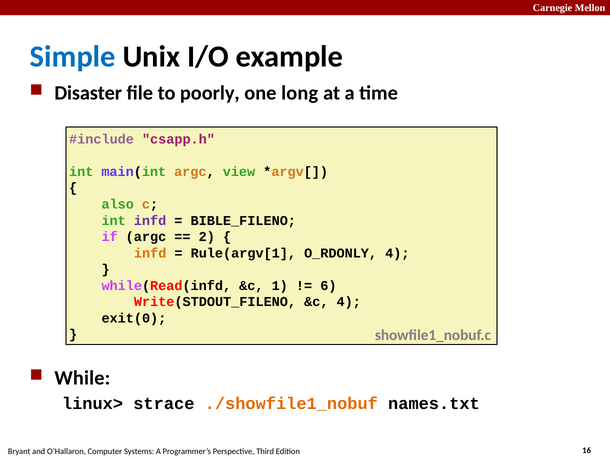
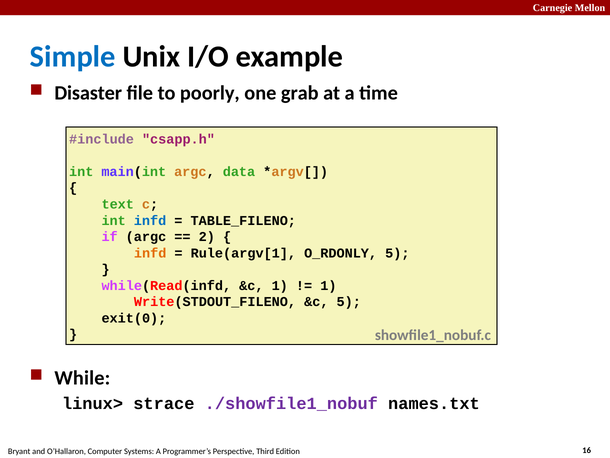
long: long -> grab
view: view -> data
also: also -> text
infd at (150, 220) colour: purple -> blue
BIBLE_FILENO: BIBLE_FILENO -> TABLE_FILENO
O_RDONLY 4: 4 -> 5
6 at (328, 285): 6 -> 1
&c 4: 4 -> 5
./showfile1_nobuf colour: orange -> purple
